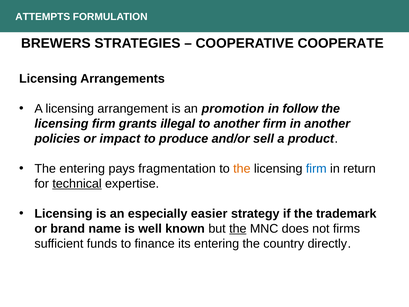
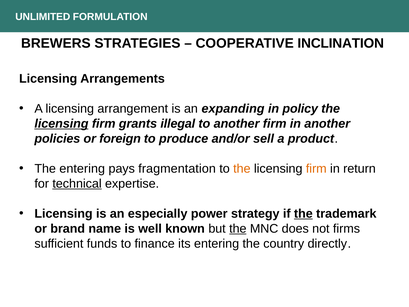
ATTEMPTS: ATTEMPTS -> UNLIMITED
COOPERATE: COOPERATE -> INCLINATION
promotion: promotion -> expanding
follow: follow -> policy
licensing at (61, 123) underline: none -> present
impact: impact -> foreign
firm at (316, 168) colour: blue -> orange
easier: easier -> power
the at (303, 213) underline: none -> present
